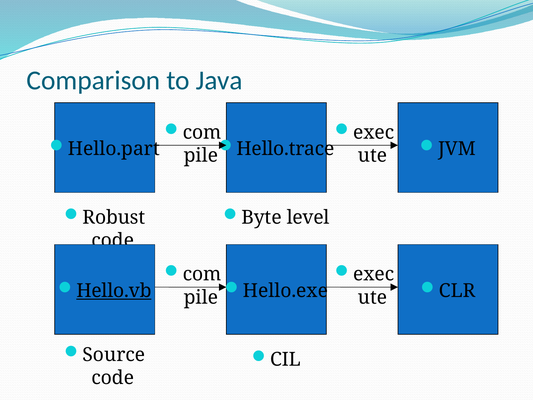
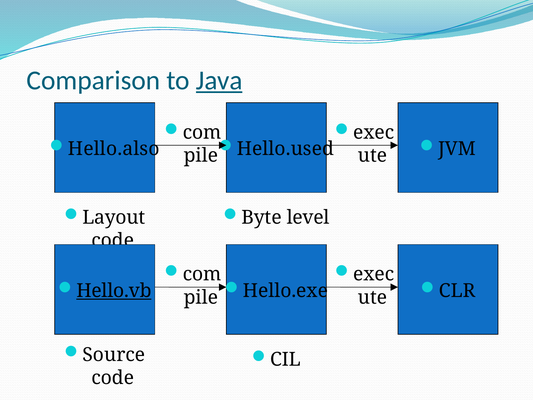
Java underline: none -> present
Hello.part: Hello.part -> Hello.also
Hello.trace: Hello.trace -> Hello.used
Robust: Robust -> Layout
